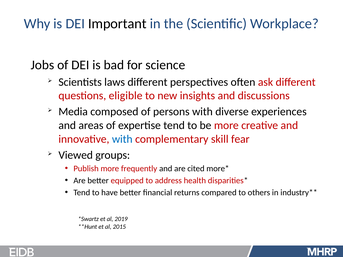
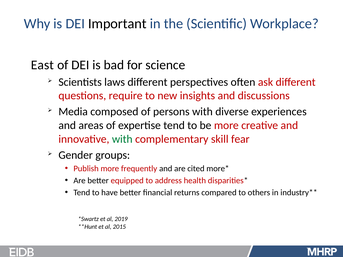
Jobs: Jobs -> East
eligible: eligible -> require
with at (122, 139) colour: blue -> green
Viewed: Viewed -> Gender
